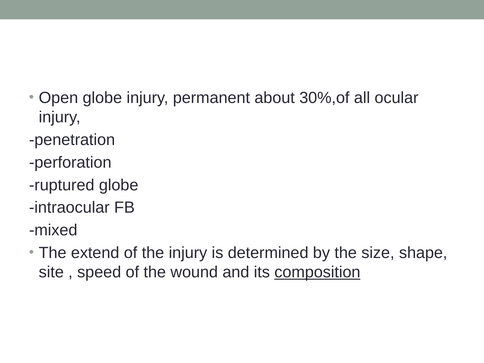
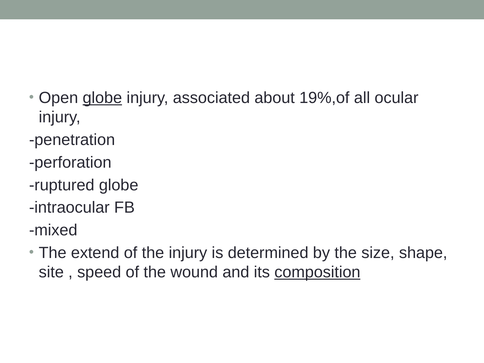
globe at (102, 98) underline: none -> present
permanent: permanent -> associated
30%,of: 30%,of -> 19%,of
